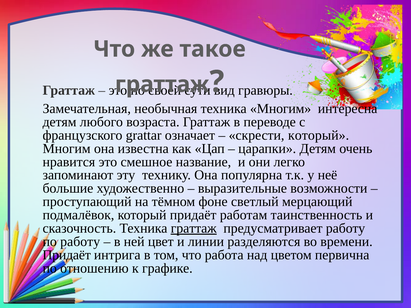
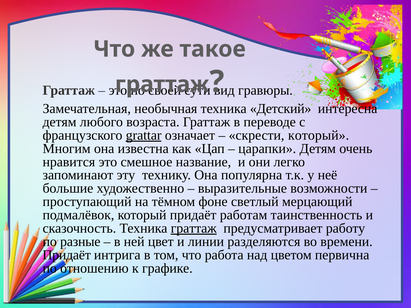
техника Многим: Многим -> Детский
grattar underline: none -> present
по работу: работу -> разные
